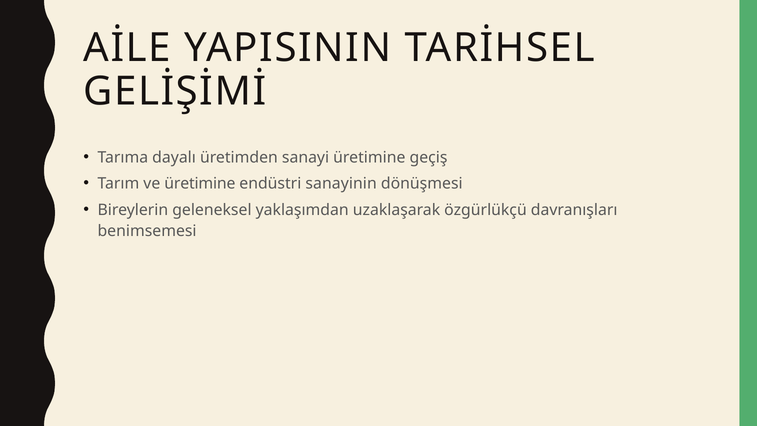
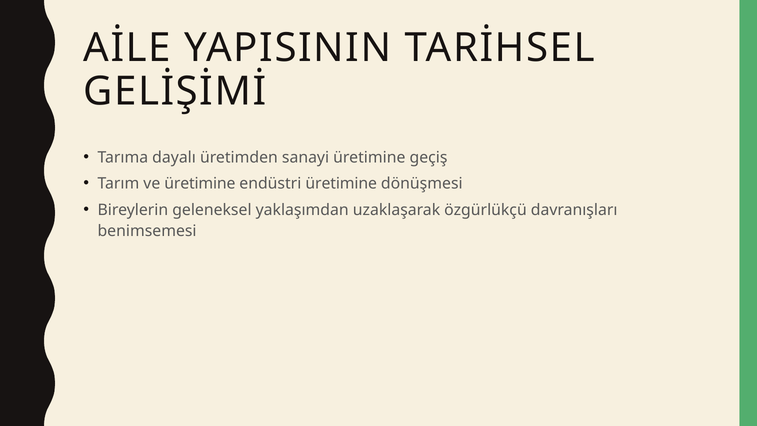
endüstri sanayinin: sanayinin -> üretimine
